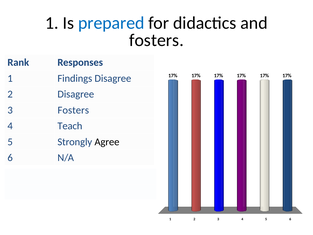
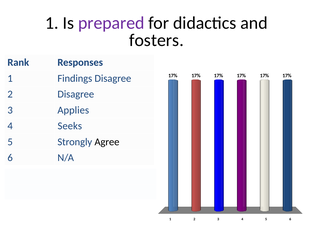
prepared colour: blue -> purple
3 Fosters: Fosters -> Applies
Teach: Teach -> Seeks
